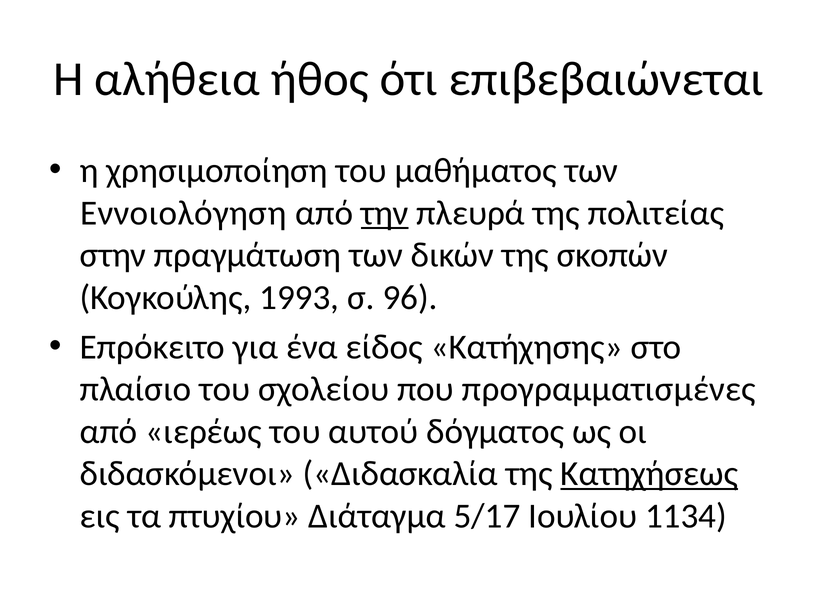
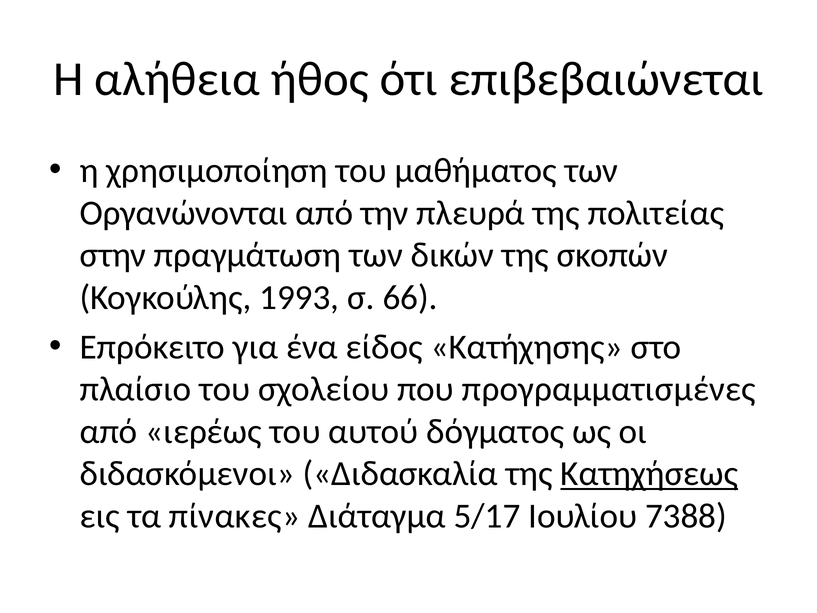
Εννοιολόγηση: Εννοιολόγηση -> Οργανώνονται
την underline: present -> none
96: 96 -> 66
πτυχίου: πτυχίου -> πίνακες
1134: 1134 -> 7388
